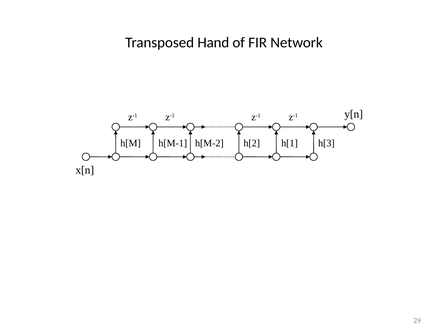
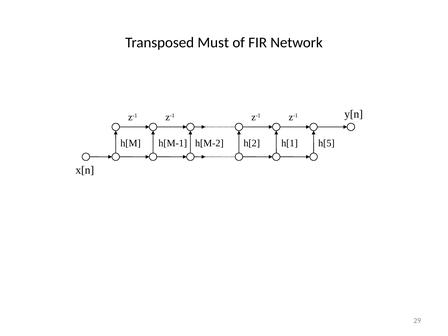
Hand: Hand -> Must
h[3: h[3 -> h[5
